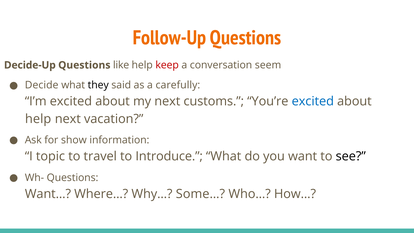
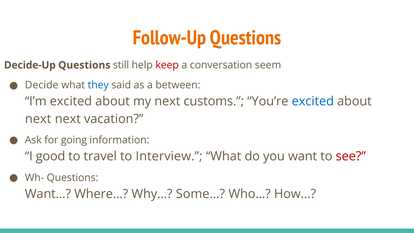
like: like -> still
they colour: black -> blue
carefully: carefully -> between
help at (38, 119): help -> next
show: show -> going
topic: topic -> good
Introduce: Introduce -> Interview
see colour: black -> red
